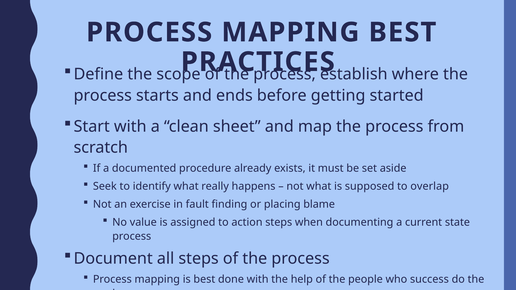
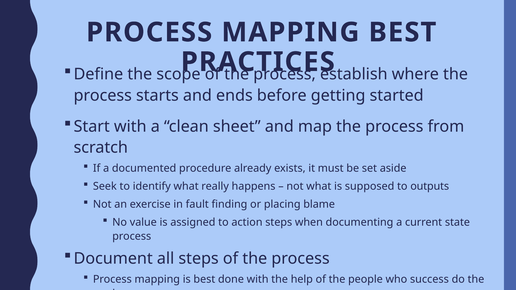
overlap: overlap -> outputs
